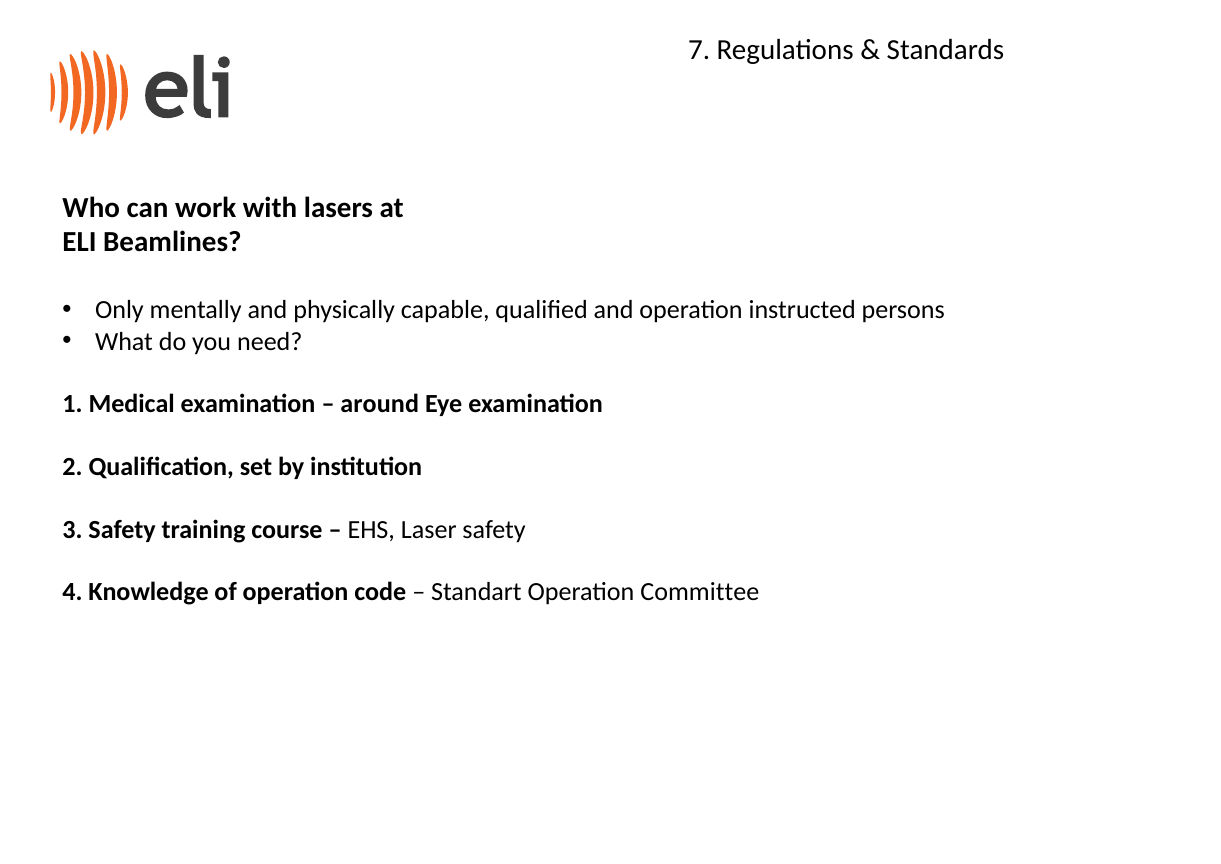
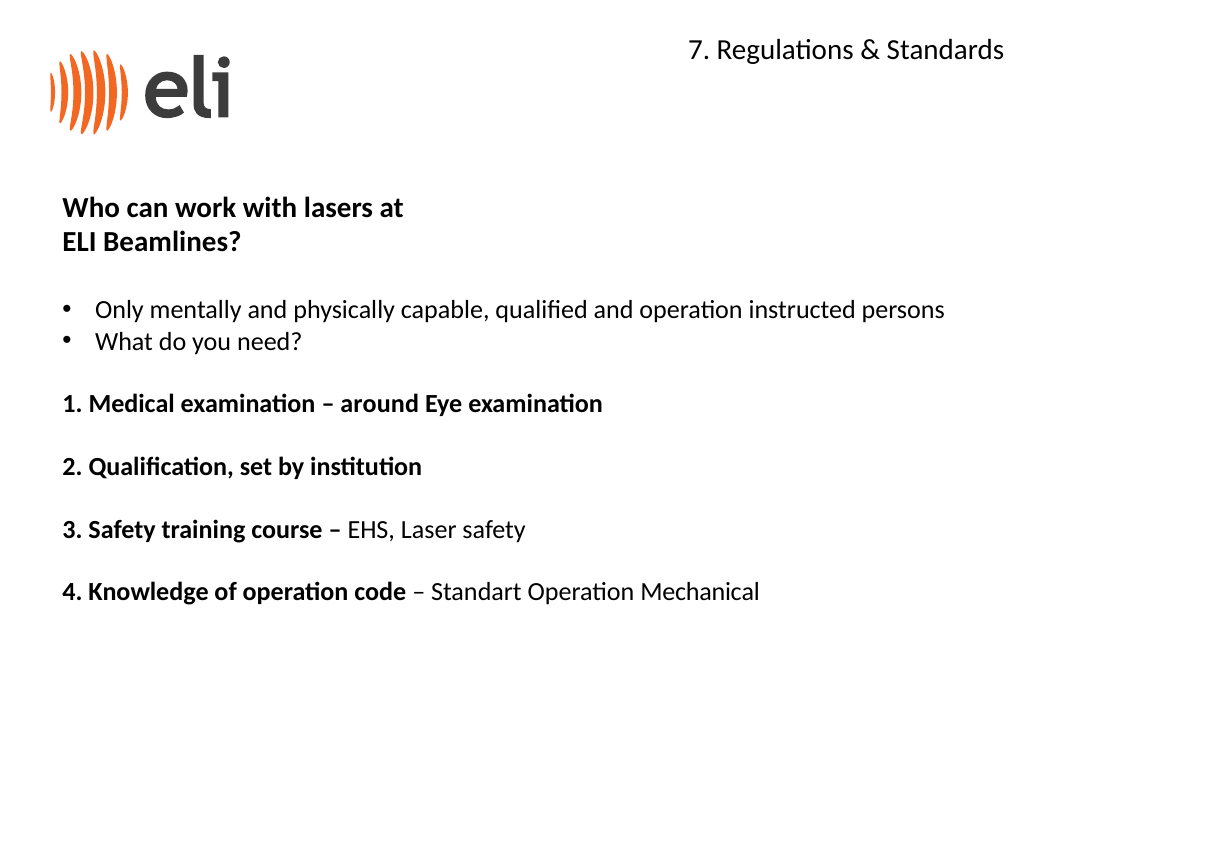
Committee: Committee -> Mechanical
